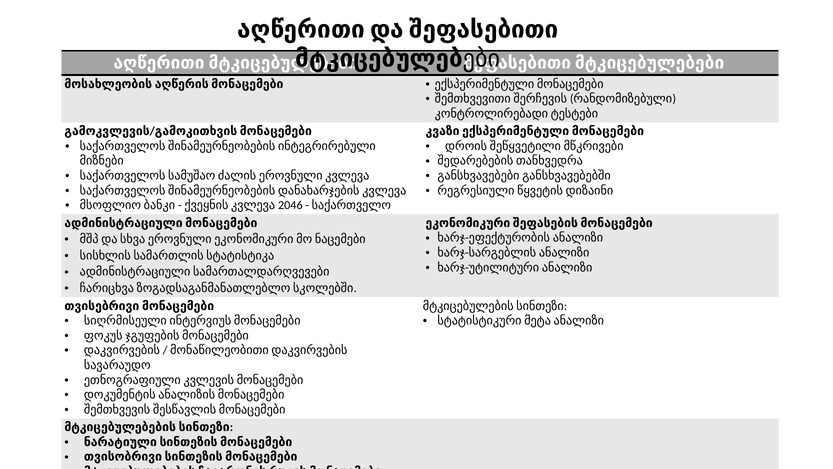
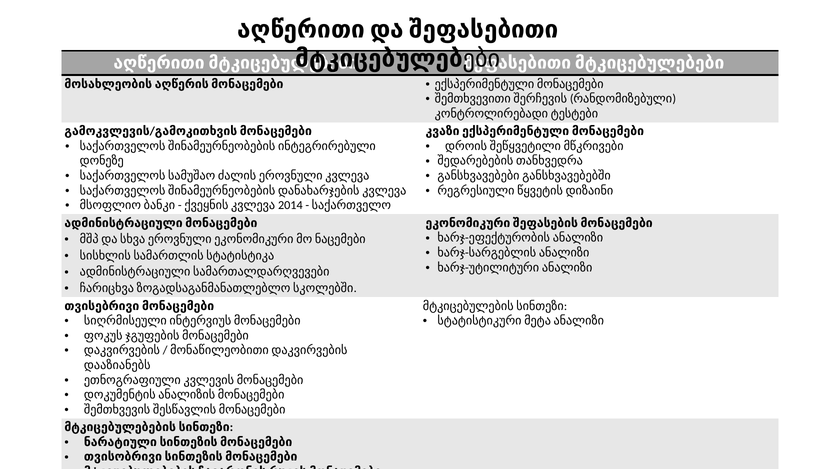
მიზნები: მიზნები -> დონეზე
2046: 2046 -> 2014
სავარაუდო: სავარაუდო -> დააზიანებს
